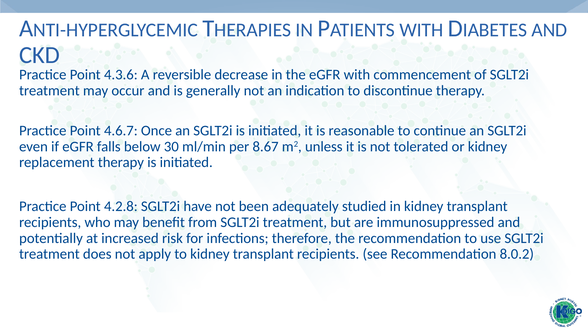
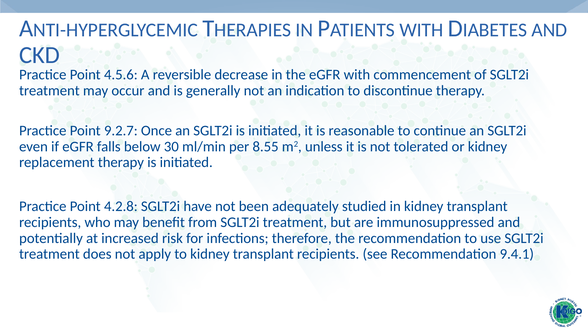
4.3.6: 4.3.6 -> 4.5.6
4.6.7: 4.6.7 -> 9.2.7
8.67: 8.67 -> 8.55
8.0.2: 8.0.2 -> 9.4.1
